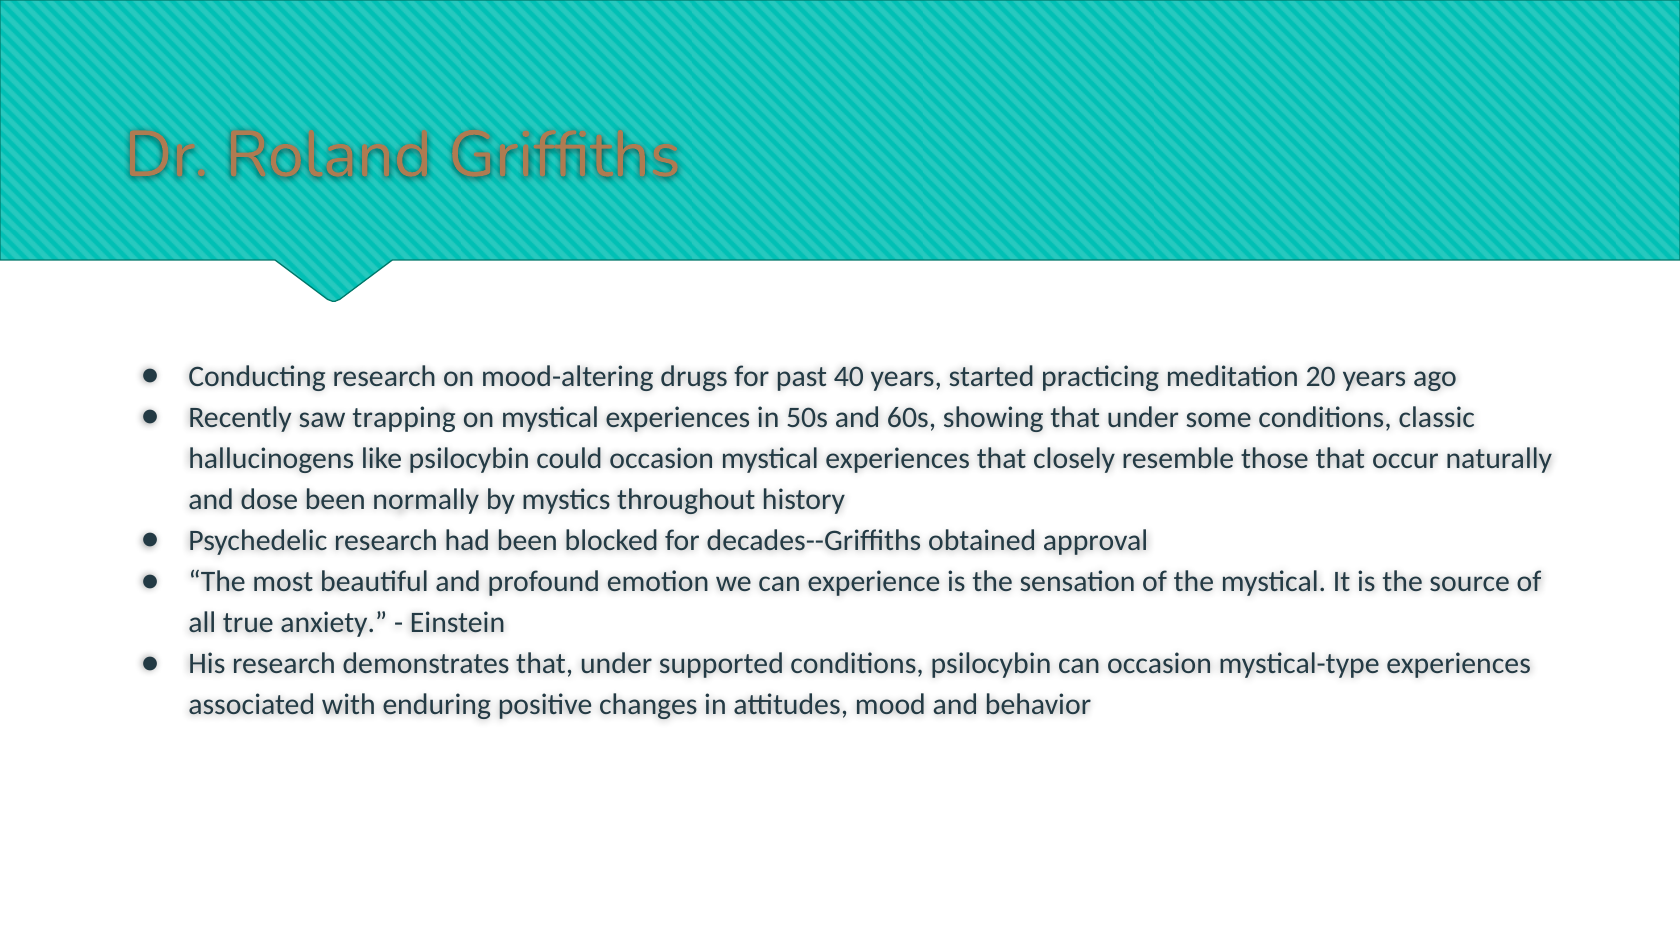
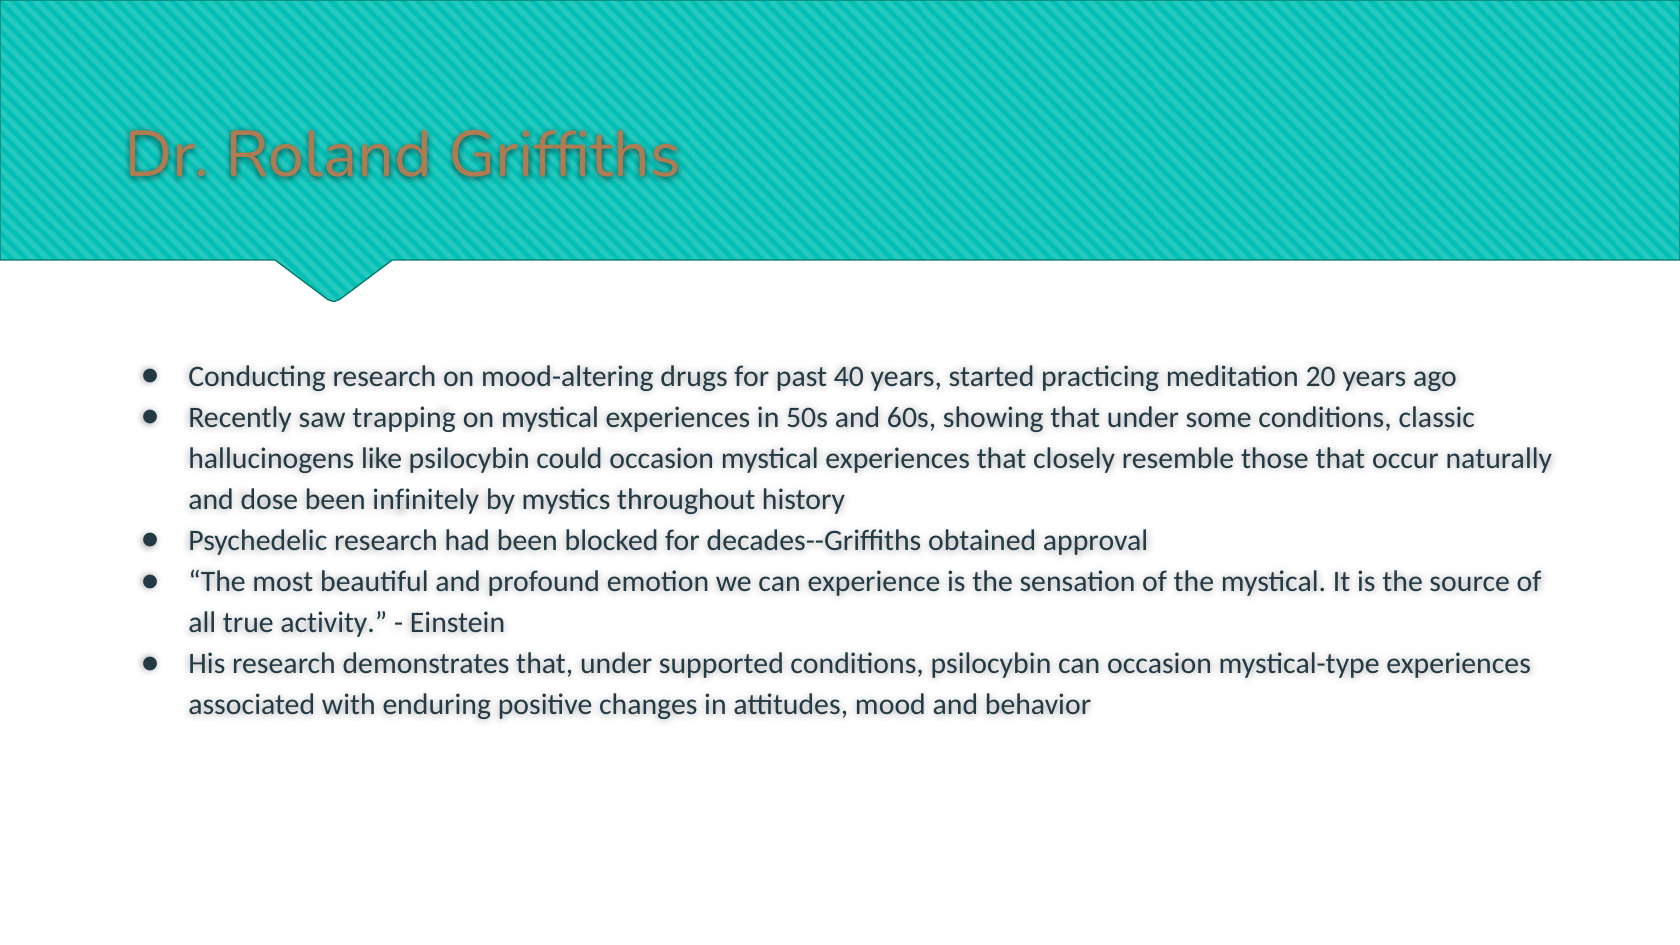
normally: normally -> infinitely
anxiety: anxiety -> activity
